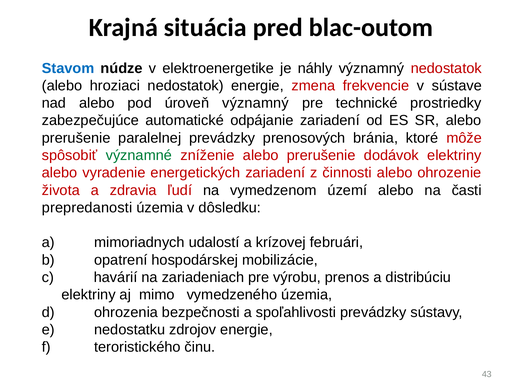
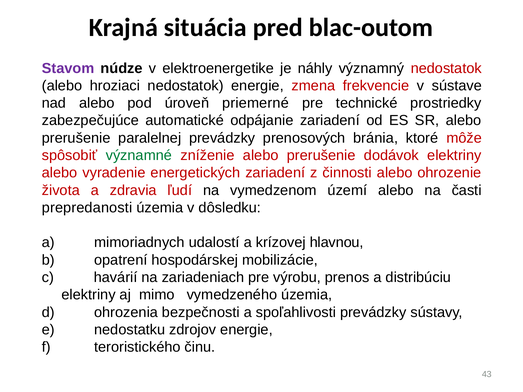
Stavom colour: blue -> purple
úroveň významný: významný -> priemerné
februári: februári -> hlavnou
